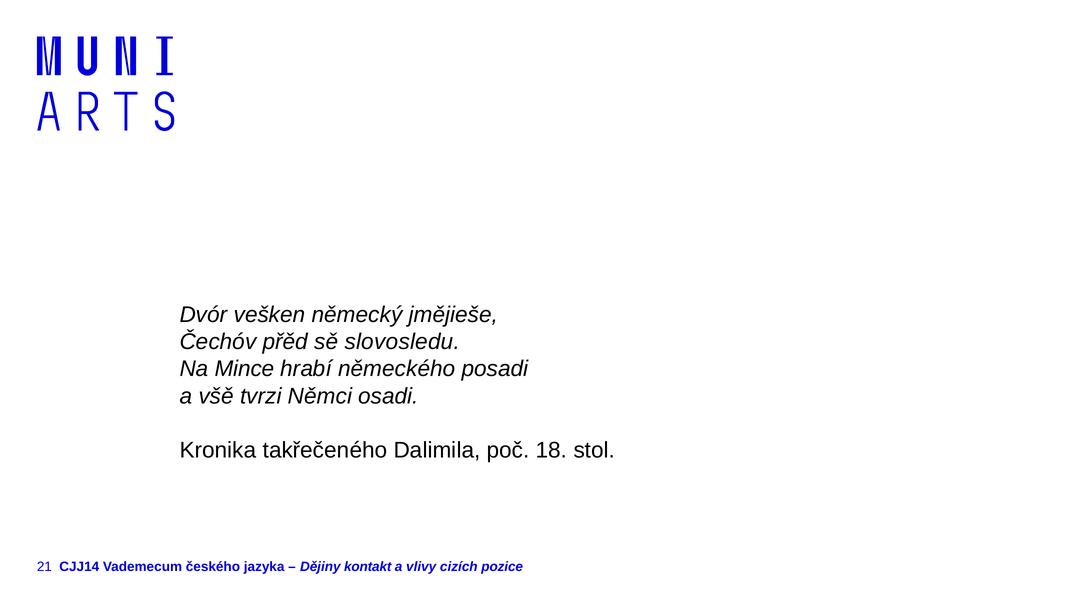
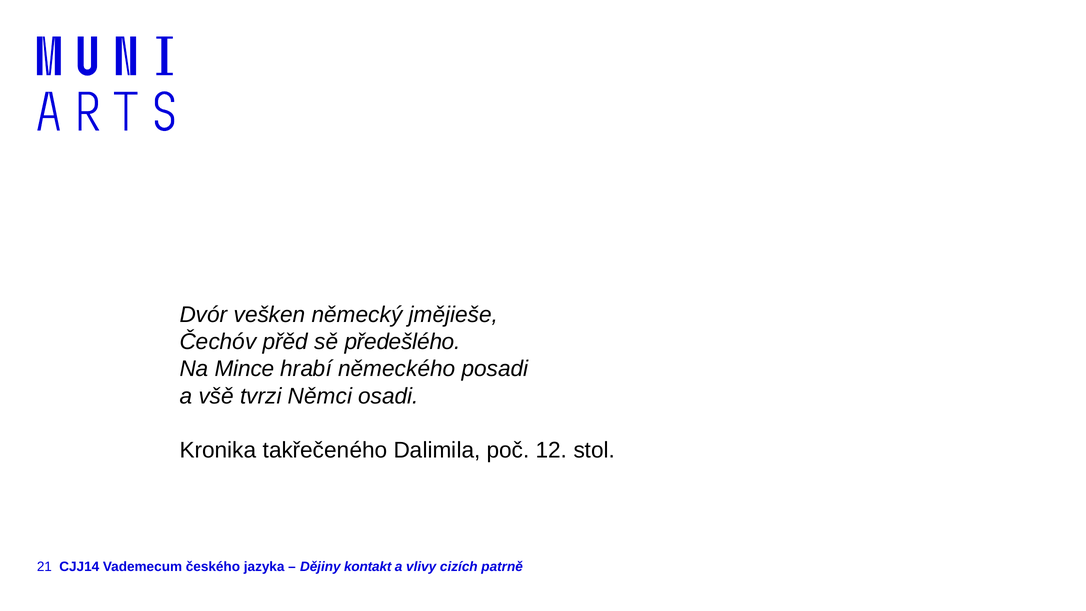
slovosledu: slovosledu -> předešlého
18: 18 -> 12
pozice: pozice -> patrně
